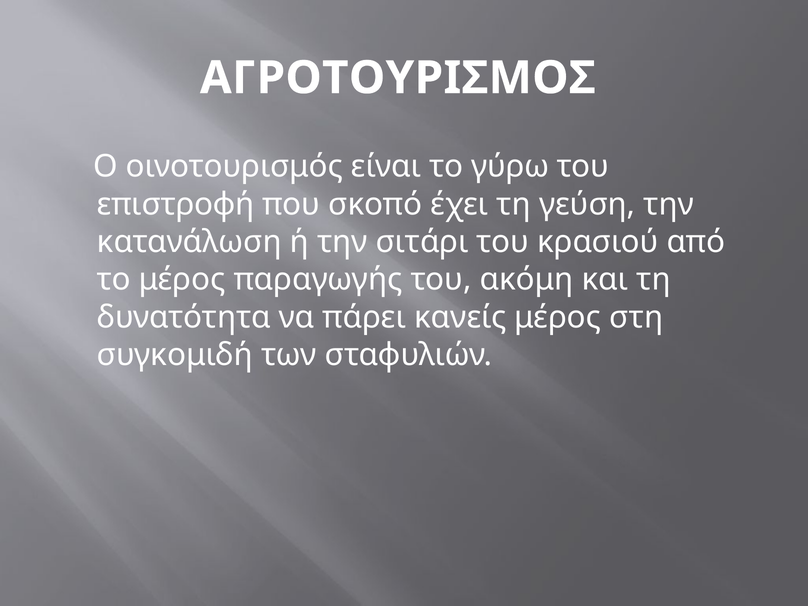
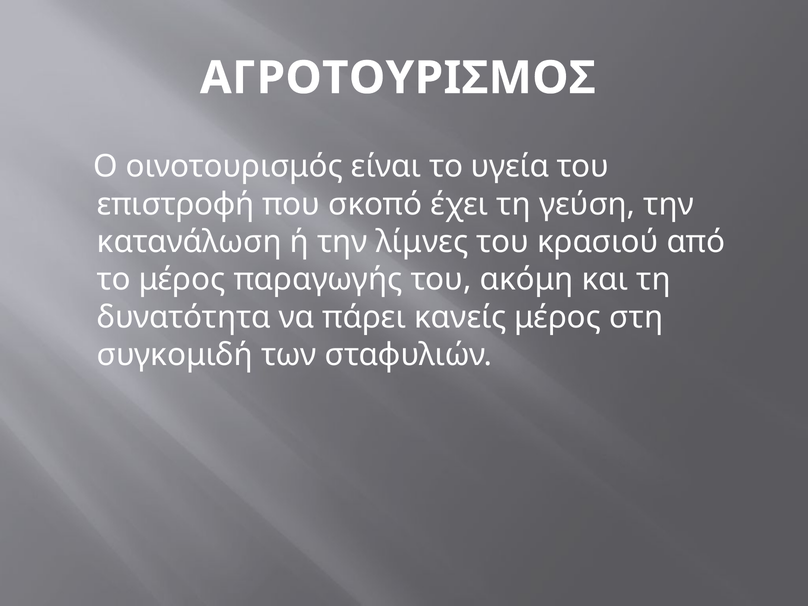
γύρω: γύρω -> υγεία
σιτάρι: σιτάρι -> λίμνες
